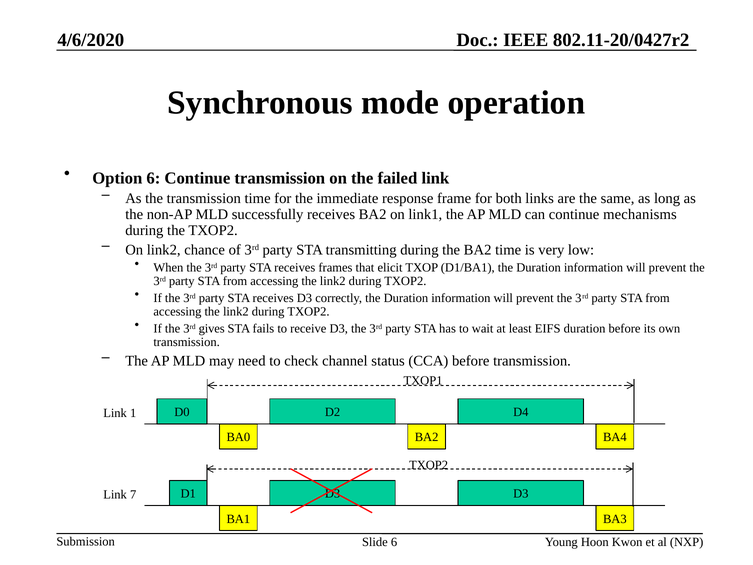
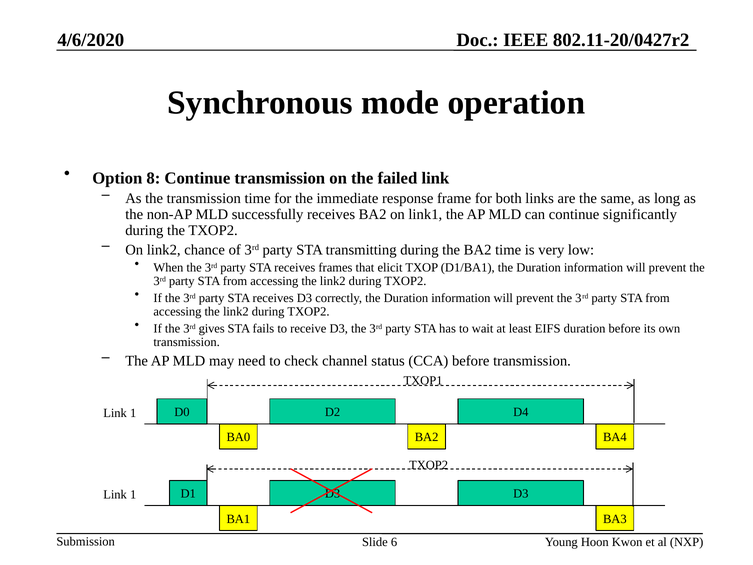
Option 6: 6 -> 8
mechanisms: mechanisms -> significantly
7 at (133, 495): 7 -> 1
